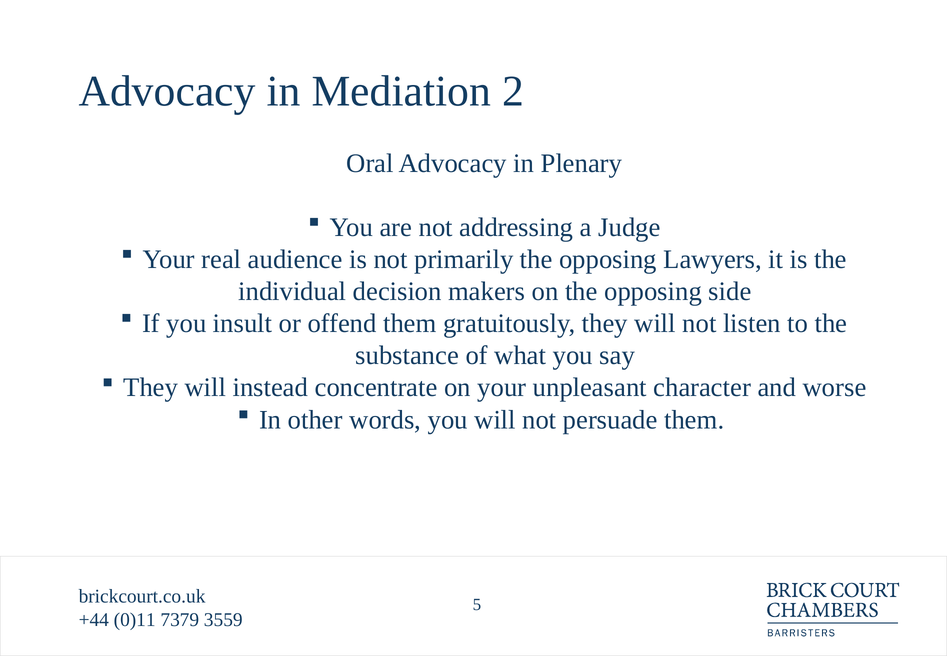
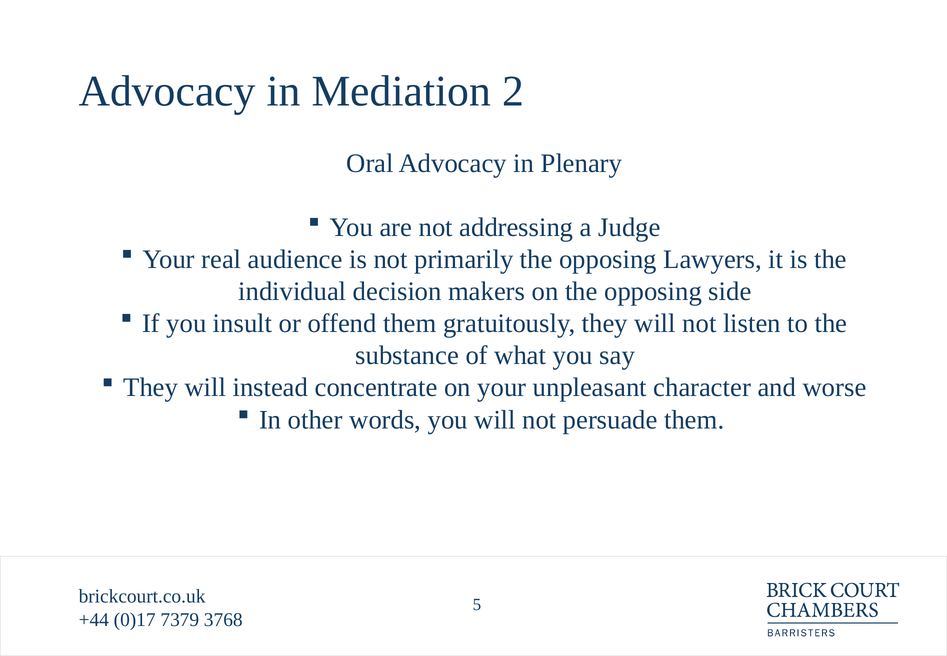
0)11: 0)11 -> 0)17
3559: 3559 -> 3768
